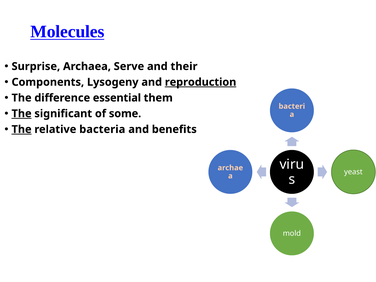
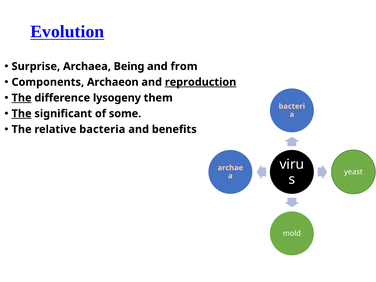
Molecules: Molecules -> Evolution
Serve: Serve -> Being
their: their -> from
Lysogeny: Lysogeny -> Archaeon
The at (22, 98) underline: none -> present
essential: essential -> lysogeny
The at (22, 129) underline: present -> none
